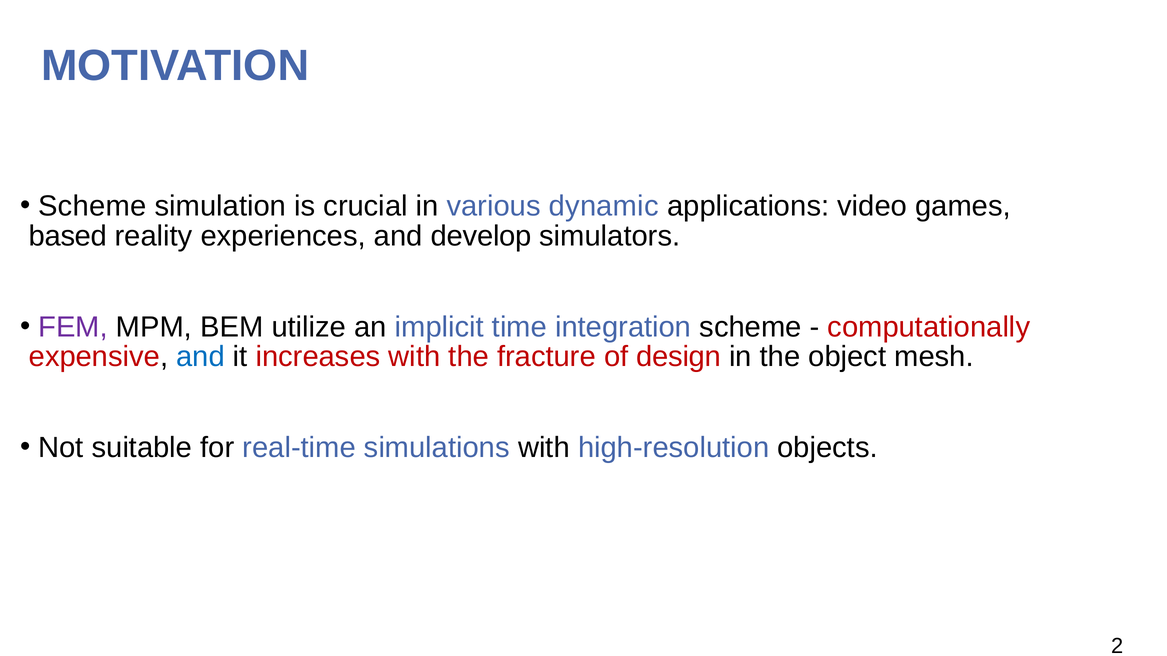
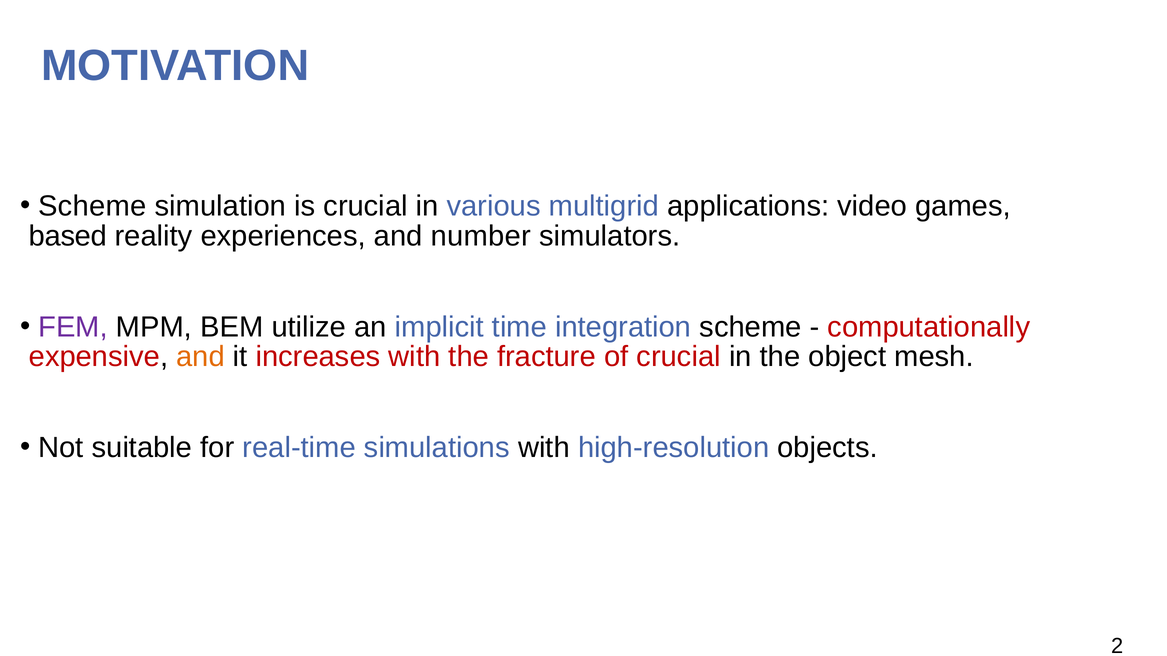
dynamic: dynamic -> multigrid
develop: develop -> number
and at (201, 357) colour: blue -> orange
of design: design -> crucial
